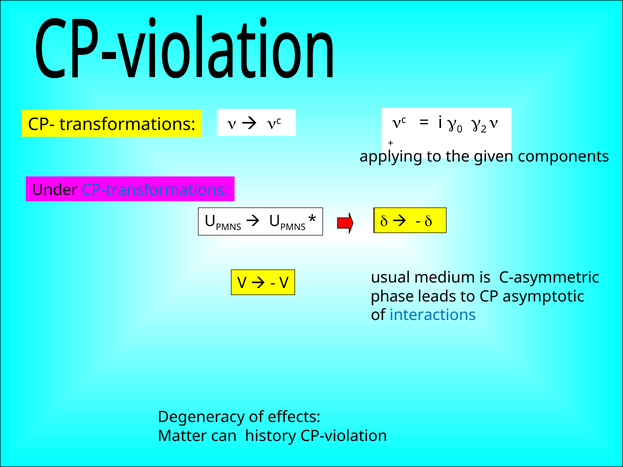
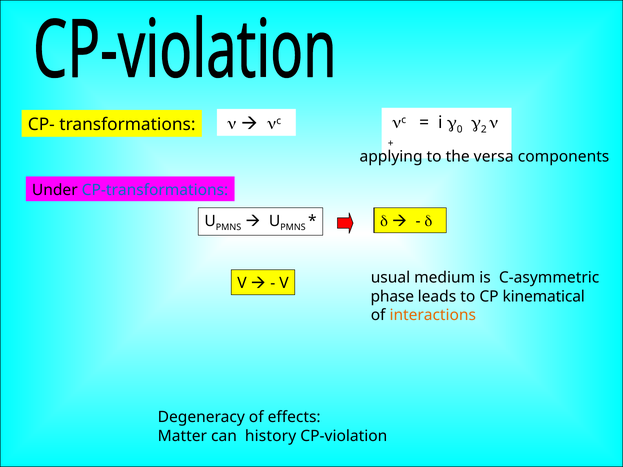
given: given -> versa
asymptotic: asymptotic -> kinematical
interactions colour: blue -> orange
